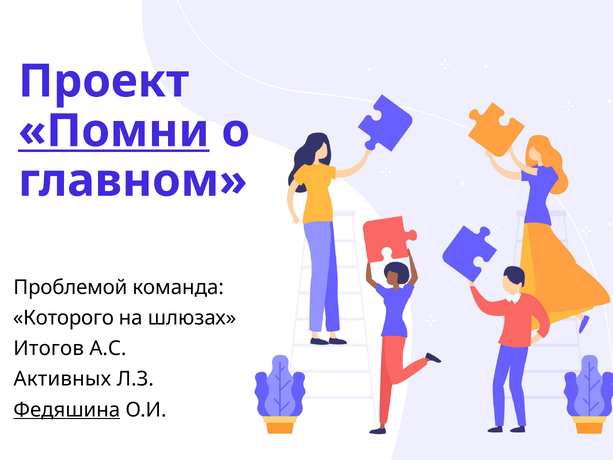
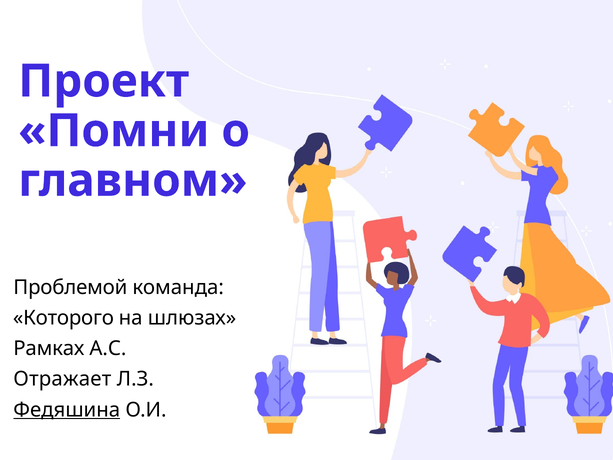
Помни underline: present -> none
Итогов: Итогов -> Рамках
Активных: Активных -> Отражает
